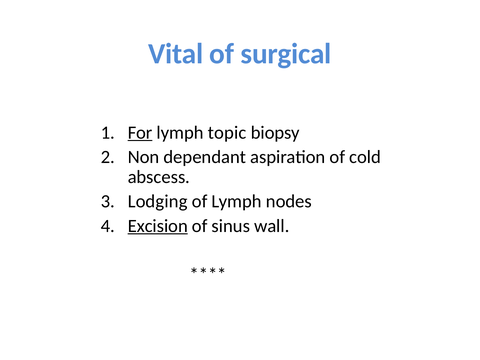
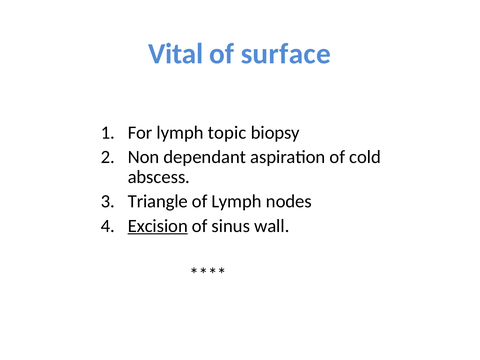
surgical: surgical -> surface
For underline: present -> none
Lodging: Lodging -> Triangle
